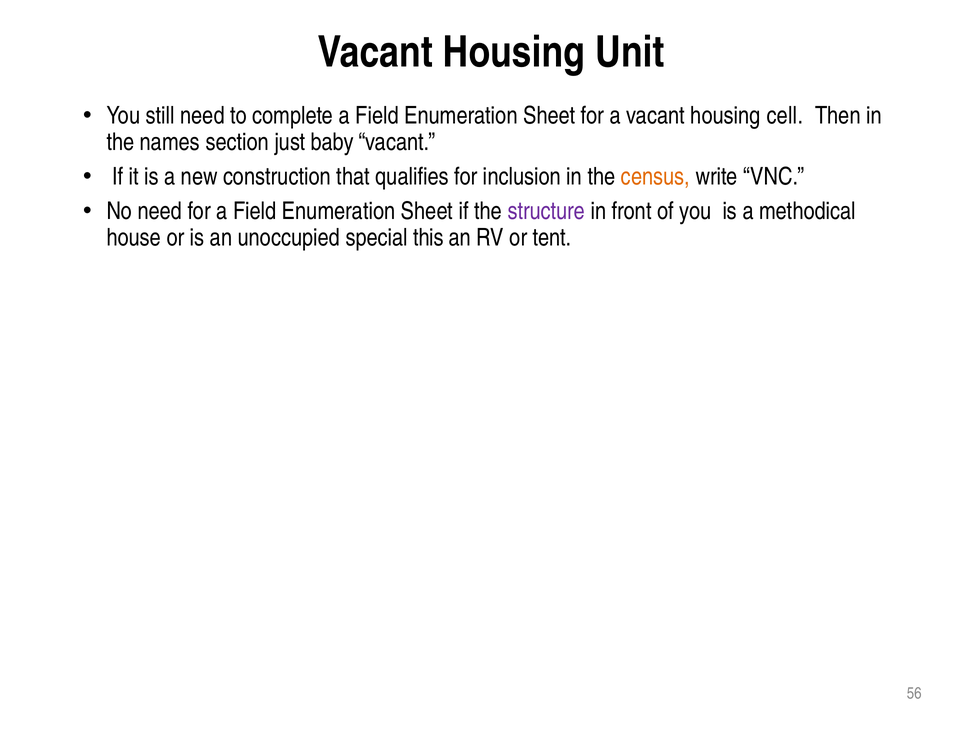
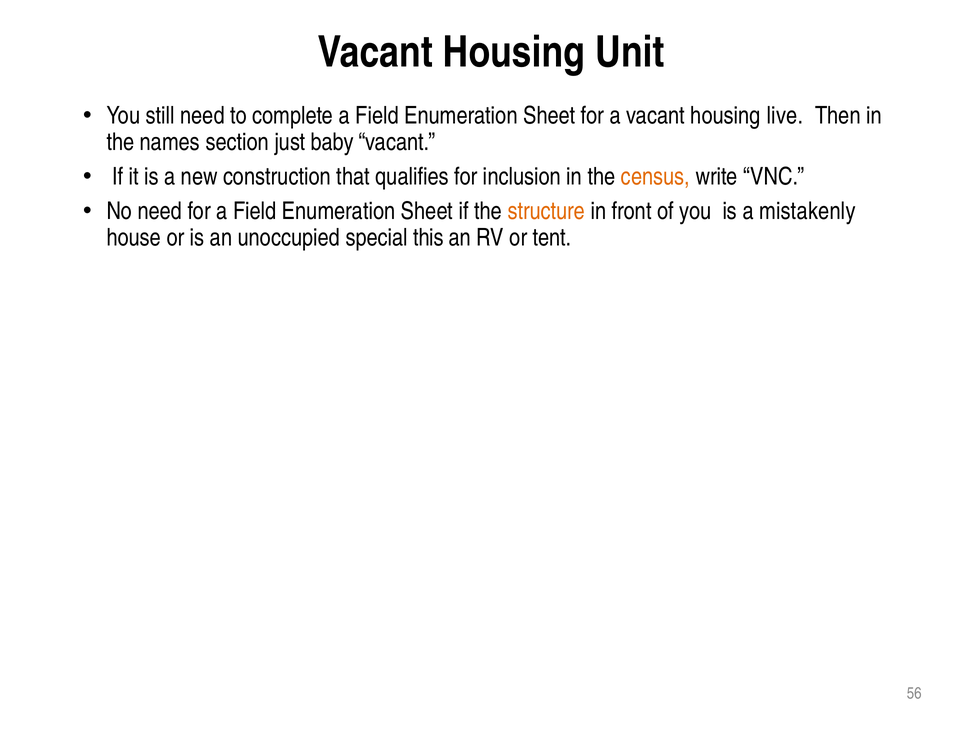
cell: cell -> live
structure colour: purple -> orange
methodical: methodical -> mistakenly
